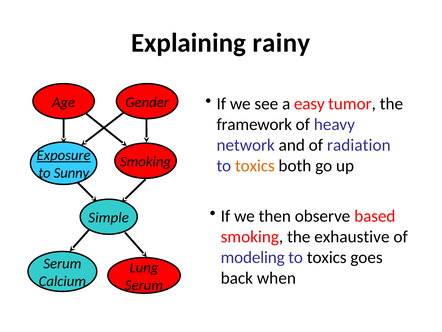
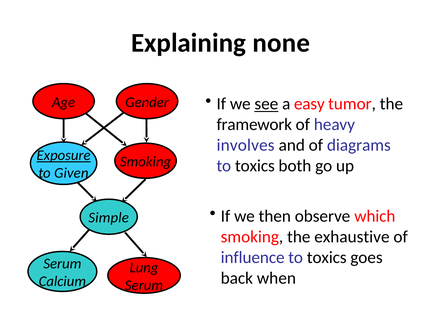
rainy: rainy -> none
see underline: none -> present
network: network -> involves
radiation: radiation -> diagrams
toxics at (255, 166) colour: orange -> black
Sunny: Sunny -> Given
based: based -> which
modeling: modeling -> influence
